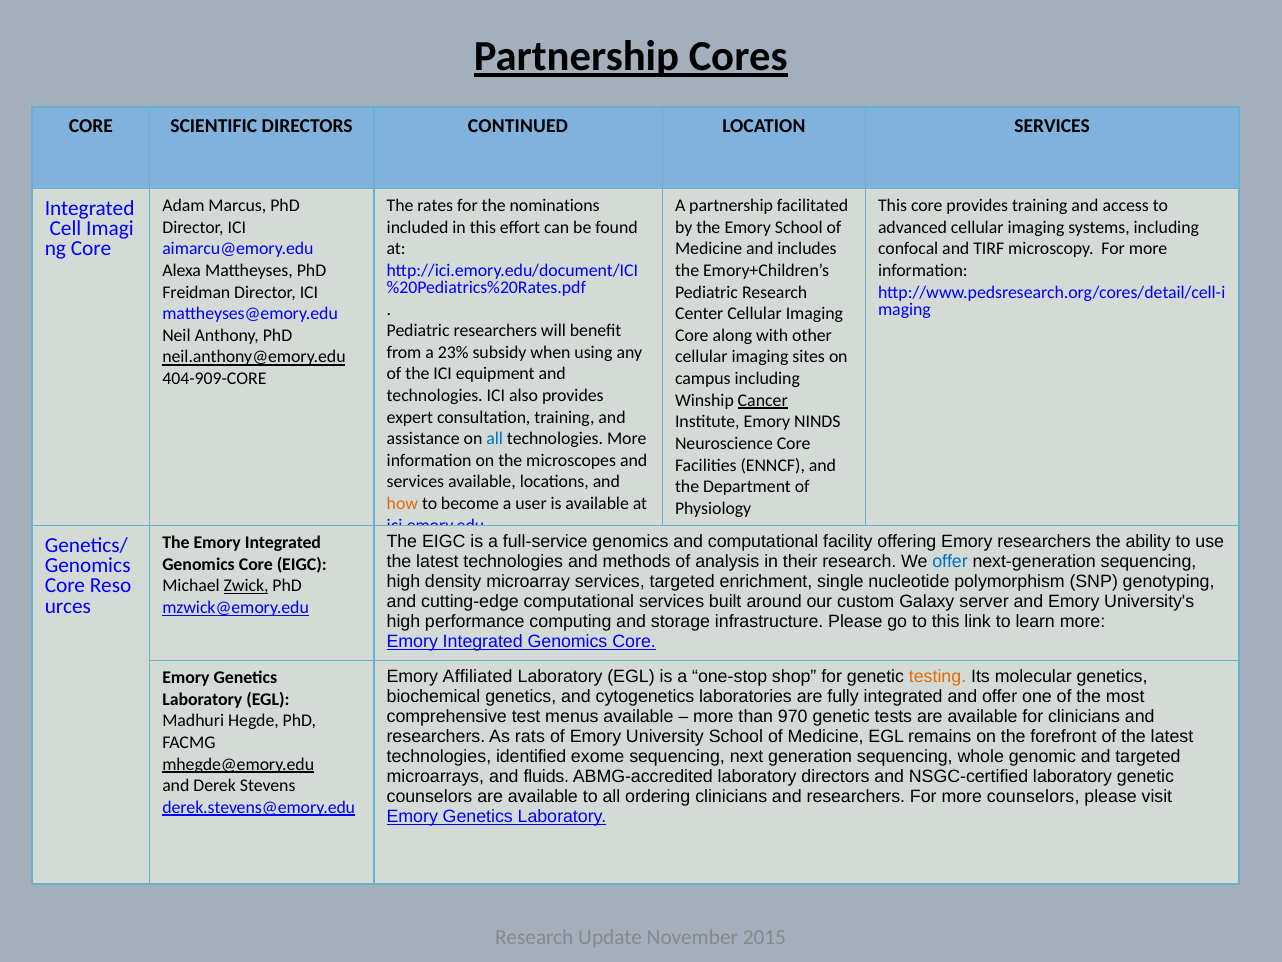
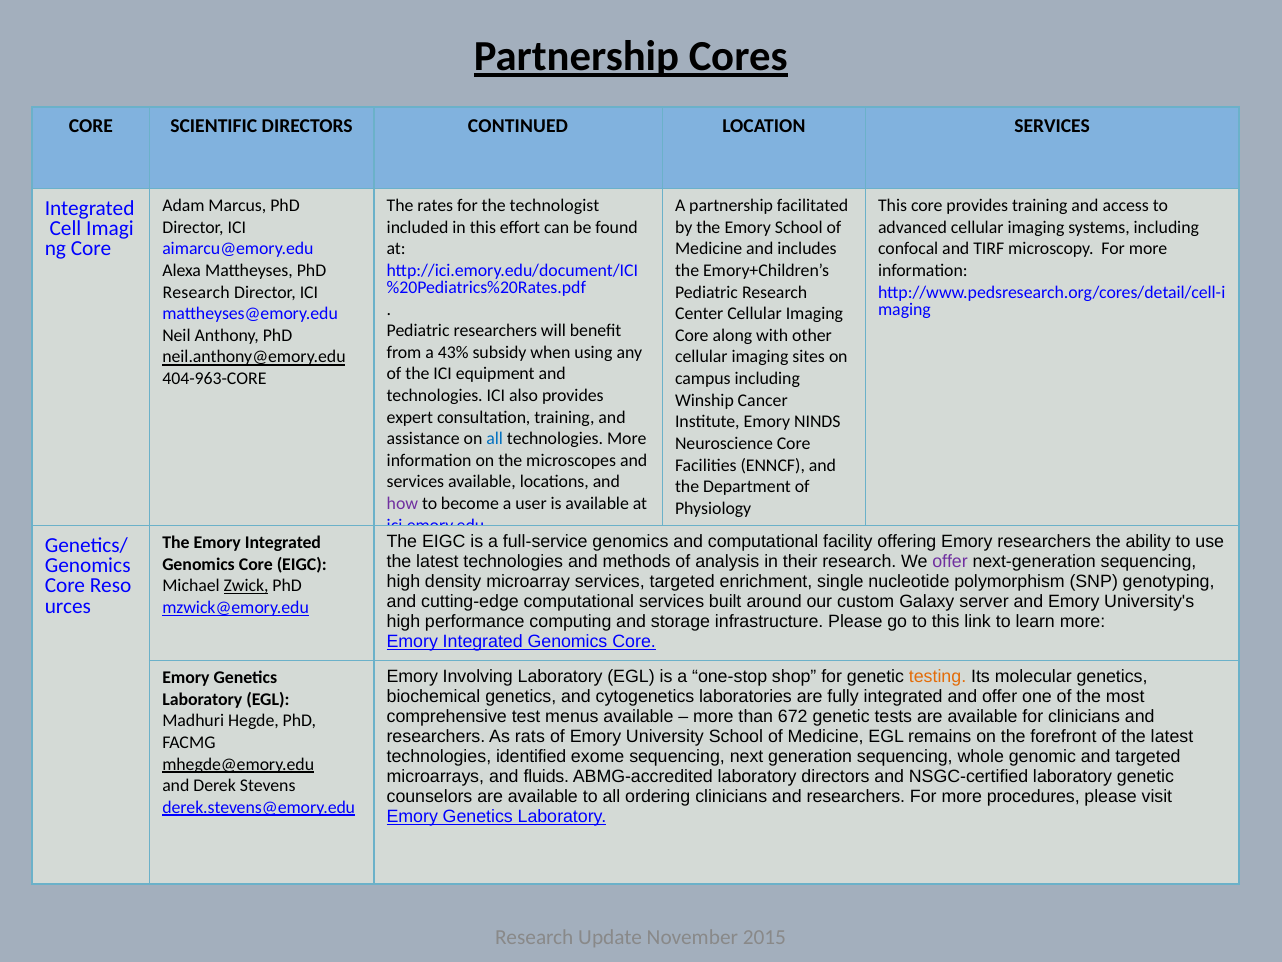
nominations: nominations -> technologist
Freidman at (196, 292): Freidman -> Research
23%: 23% -> 43%
404-909-CORE: 404-909-CORE -> 404-963-CORE
Cancer underline: present -> none
how colour: orange -> purple
offer at (950, 562) colour: blue -> purple
Affiliated: Affiliated -> Involving
970: 970 -> 672
more counselors: counselors -> procedures
